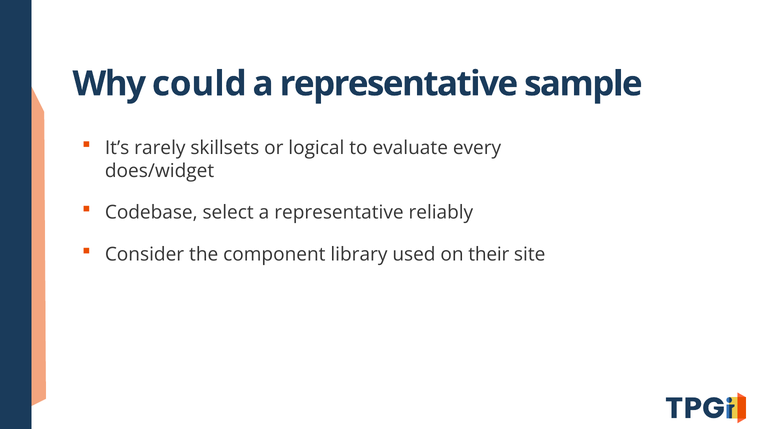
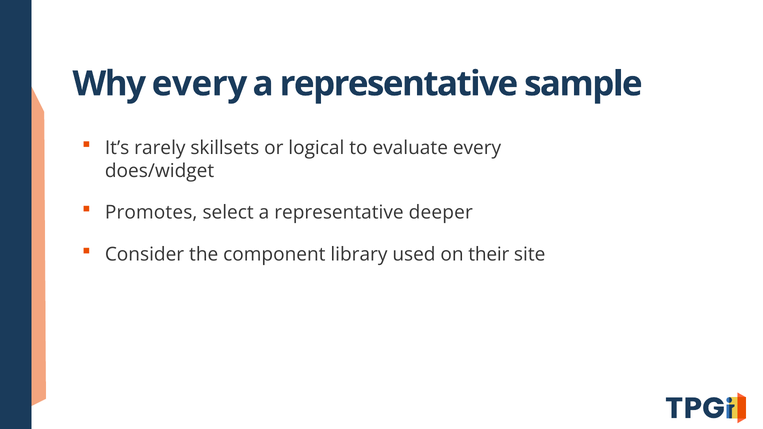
Why could: could -> every
Codebase: Codebase -> Promotes
reliably: reliably -> deeper
